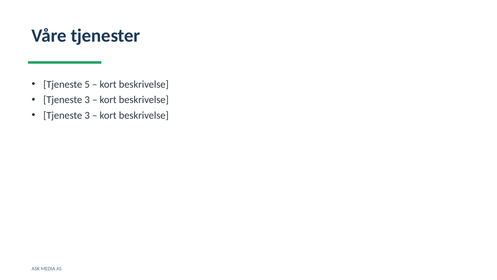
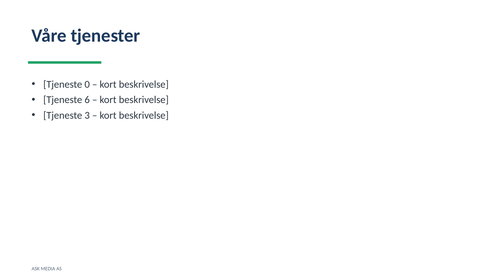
5: 5 -> 0
3 at (87, 100): 3 -> 6
